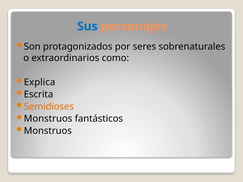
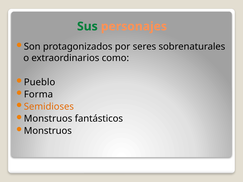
Sus colour: blue -> green
Explica: Explica -> Pueblo
Escrita: Escrita -> Forma
